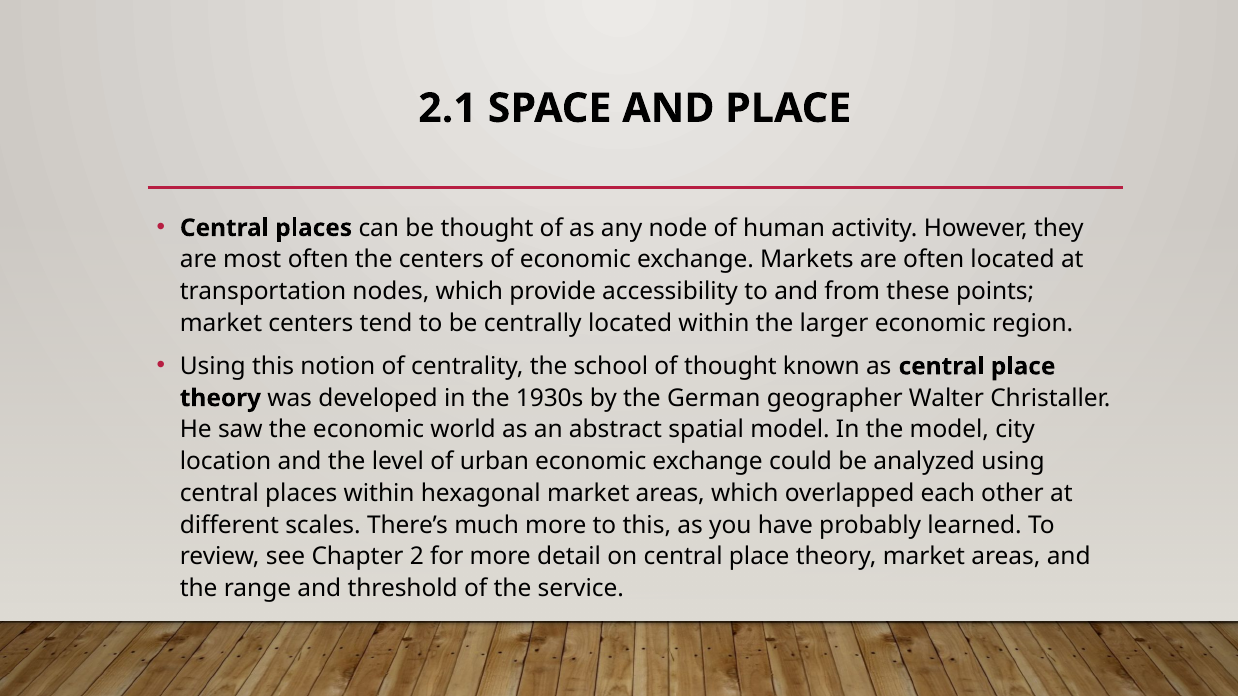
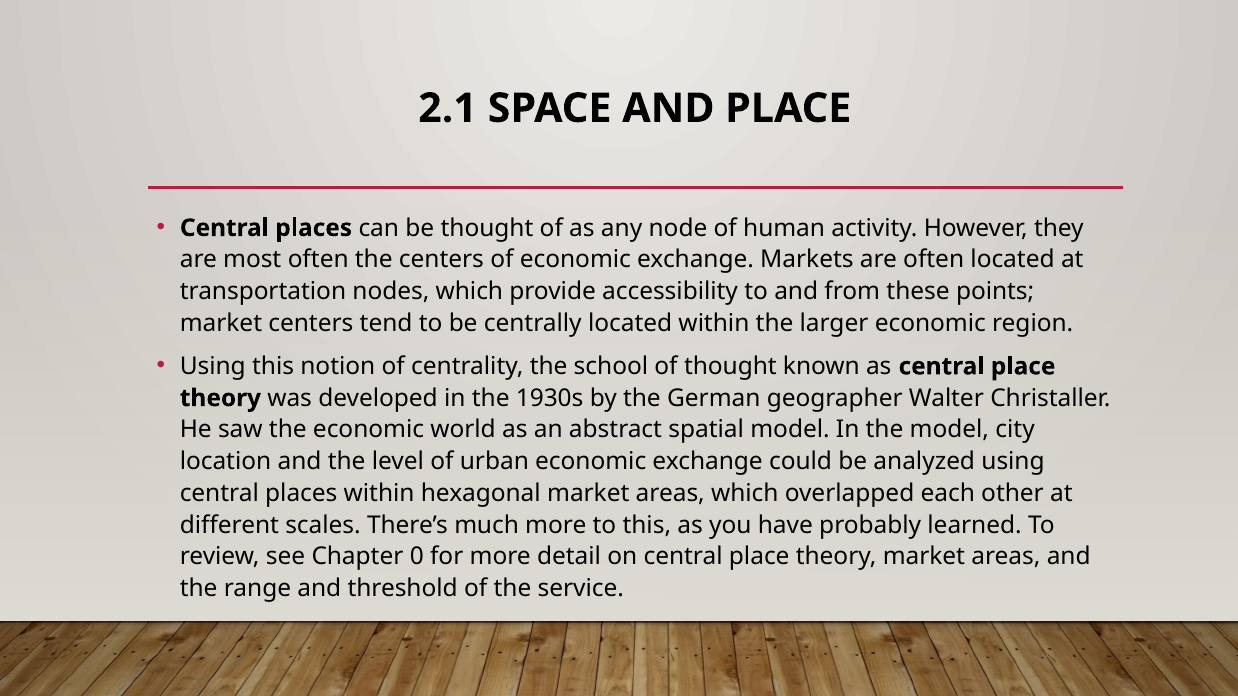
2: 2 -> 0
